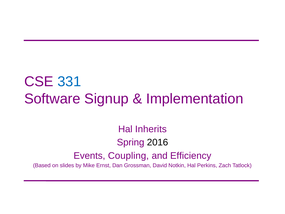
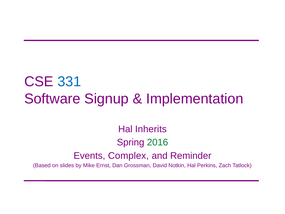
2016 colour: black -> green
Coupling: Coupling -> Complex
Efficiency: Efficiency -> Reminder
